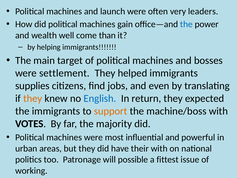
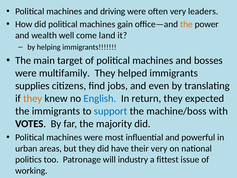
launch: launch -> driving
the at (186, 24) colour: blue -> orange
than: than -> land
settlement: settlement -> multifamily
support colour: orange -> blue
their with: with -> very
possible: possible -> industry
